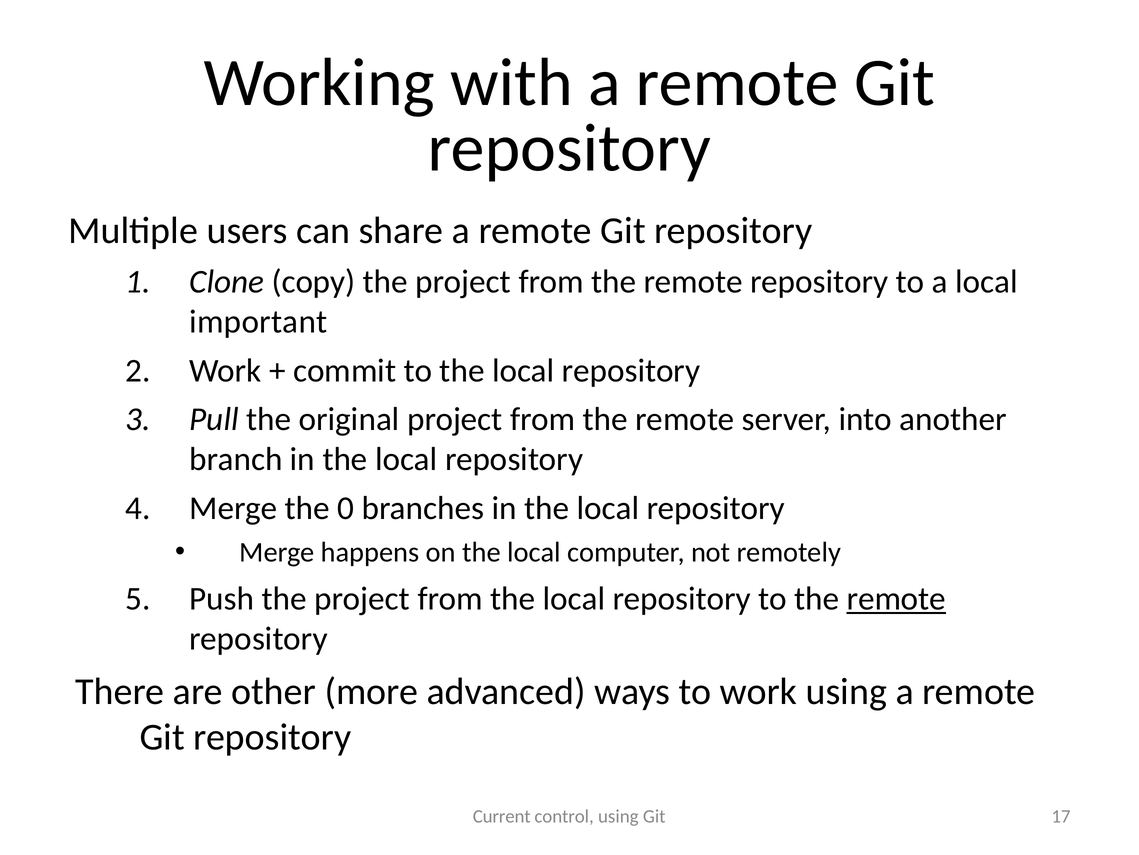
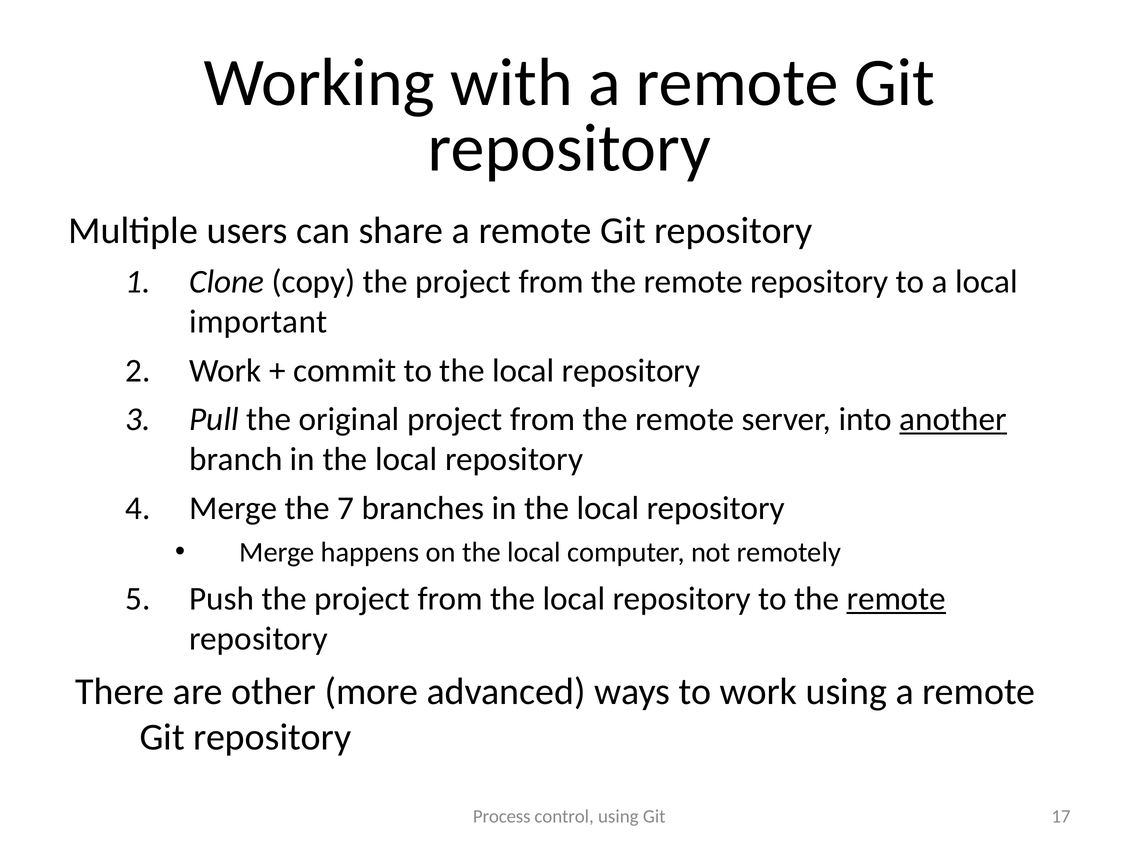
another underline: none -> present
0: 0 -> 7
Current: Current -> Process
